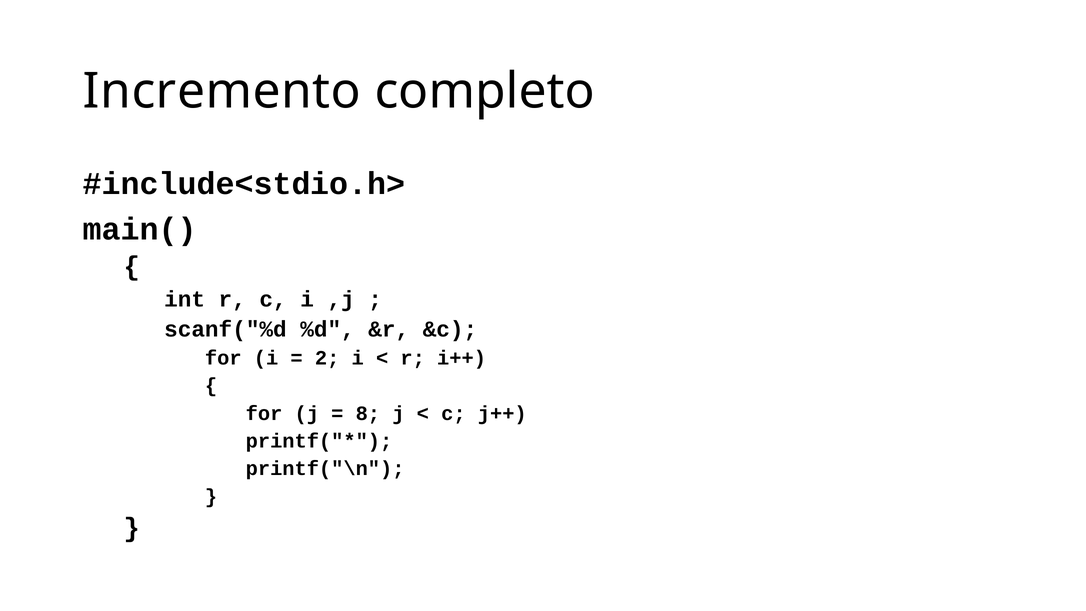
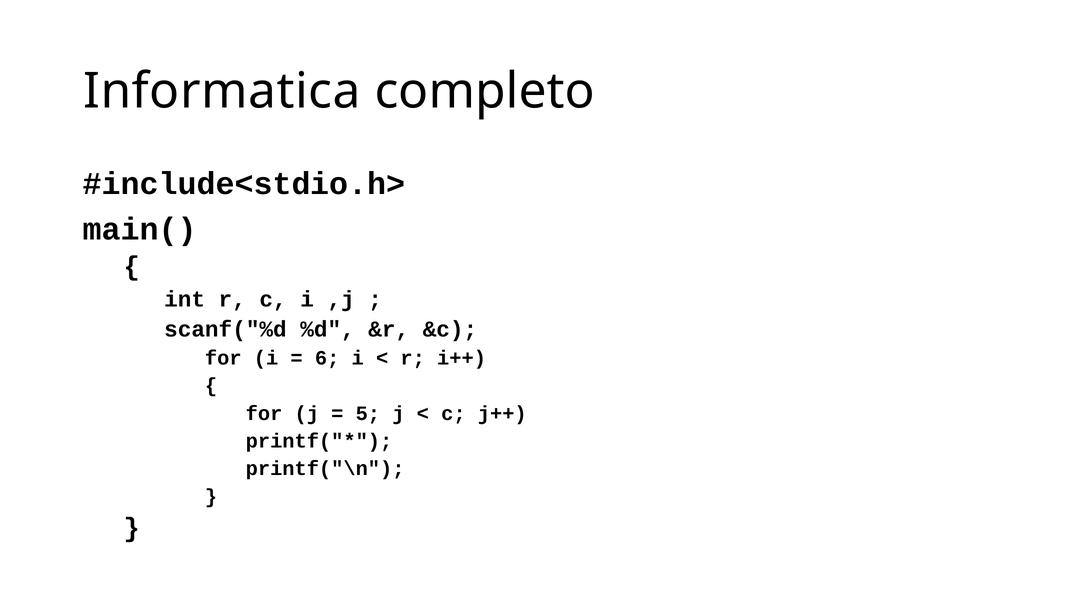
Incremento: Incremento -> Informatica
2: 2 -> 6
8: 8 -> 5
